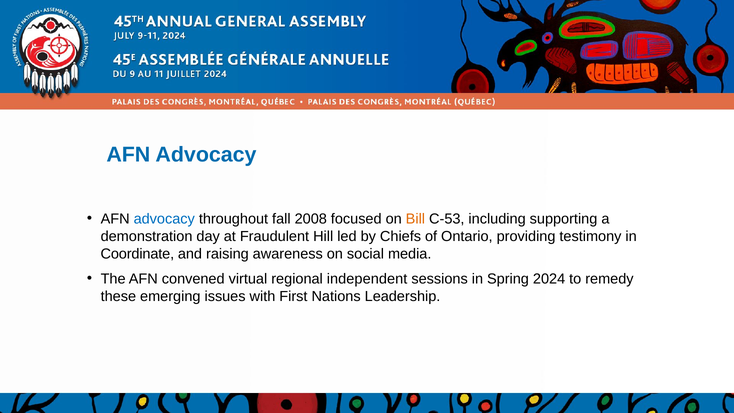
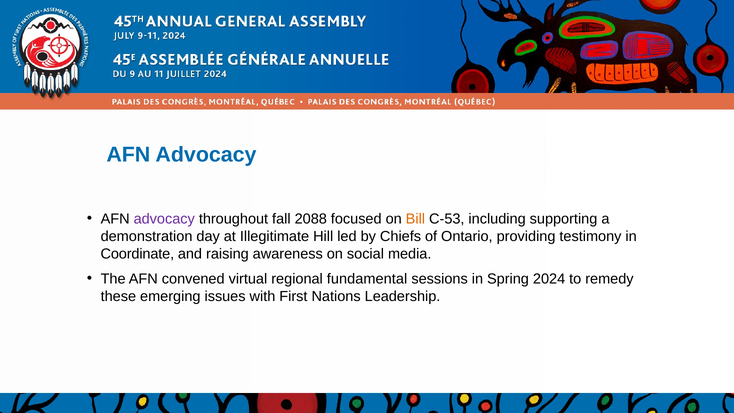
advocacy at (164, 219) colour: blue -> purple
2008: 2008 -> 2088
Fraudulent: Fraudulent -> Illegitimate
independent: independent -> fundamental
